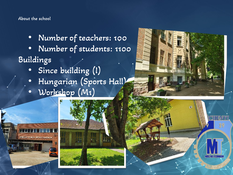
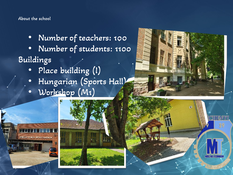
Since: Since -> Place
